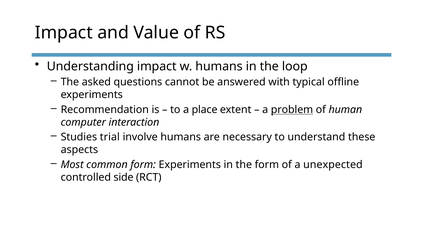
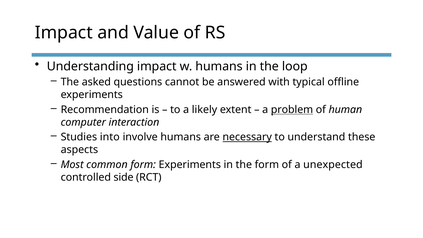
place: place -> likely
trial: trial -> into
necessary underline: none -> present
